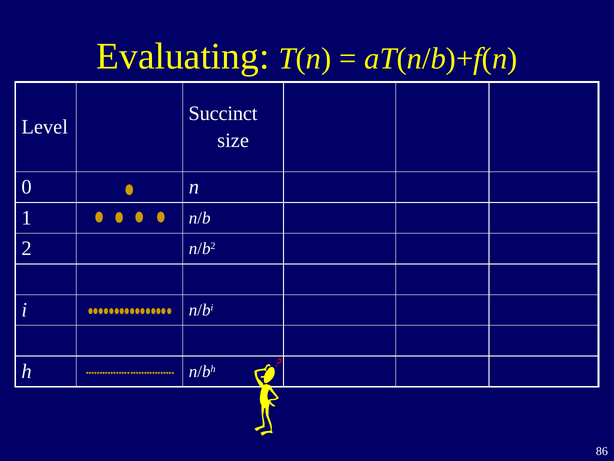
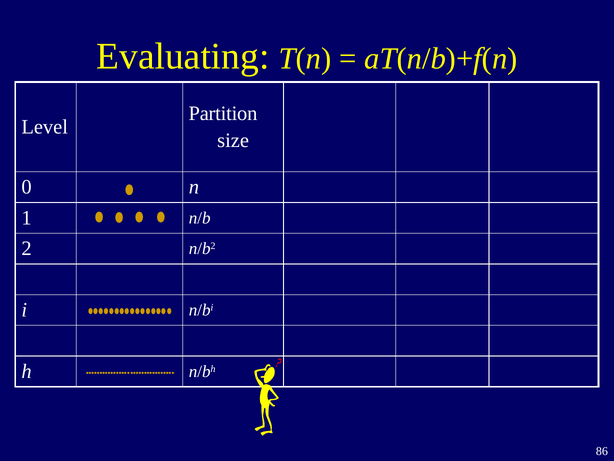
Succinct: Succinct -> Partition
